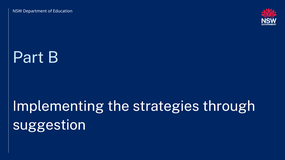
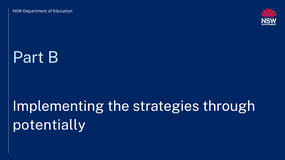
suggestion: suggestion -> potentially
